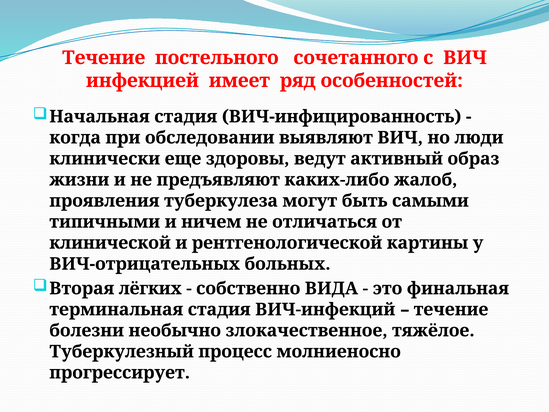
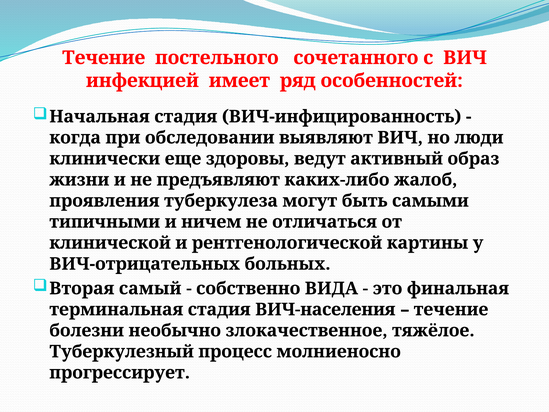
лёгких: лёгких -> самый
ВИЧ-инфекций: ВИЧ-инфекций -> ВИЧ-населения
